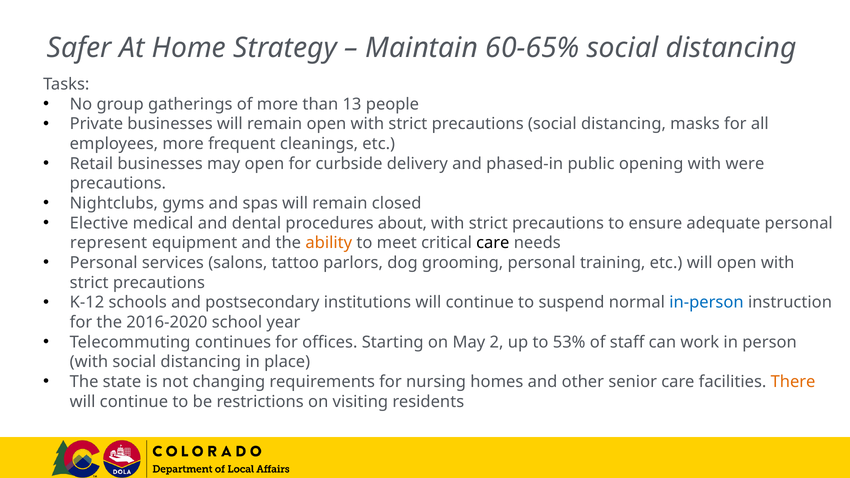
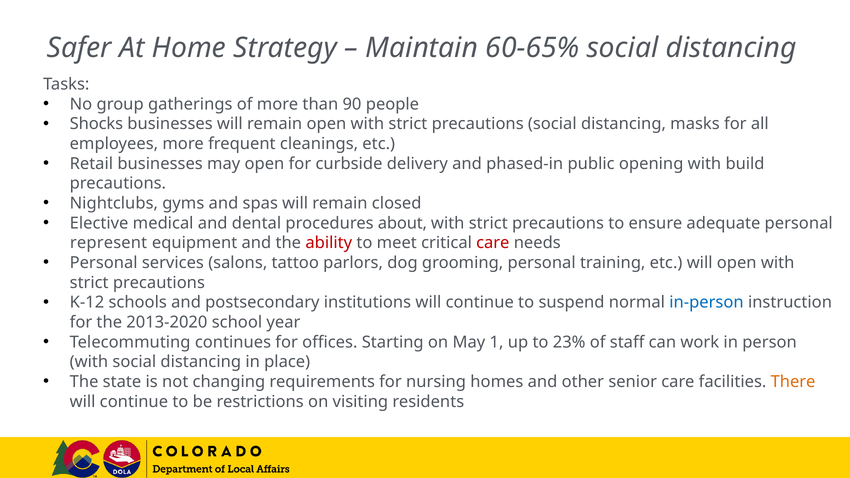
13: 13 -> 90
Private: Private -> Shocks
were: were -> build
ability colour: orange -> red
care at (493, 243) colour: black -> red
2016-2020: 2016-2020 -> 2013-2020
2: 2 -> 1
53%: 53% -> 23%
